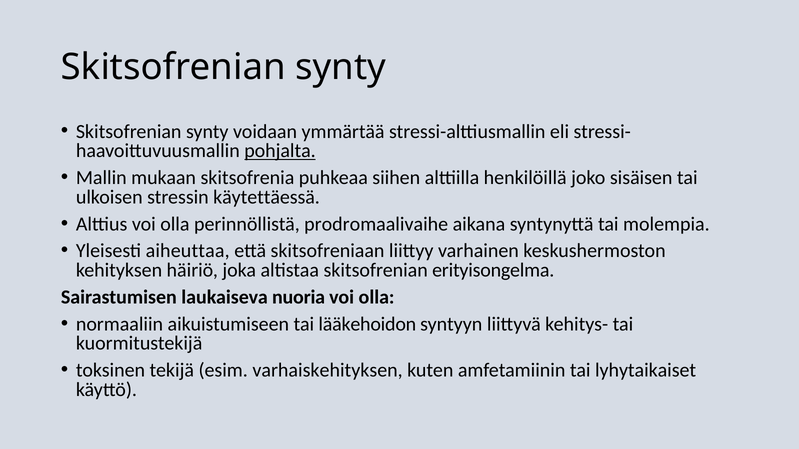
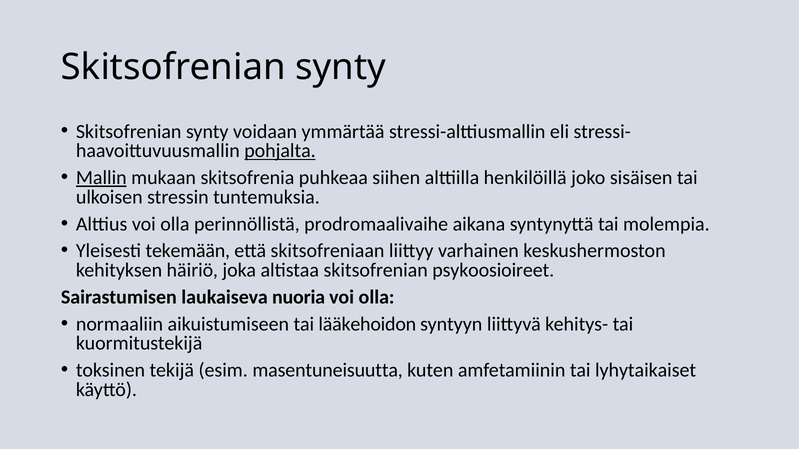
Mallin underline: none -> present
käytettäessä: käytettäessä -> tuntemuksia
aiheuttaa: aiheuttaa -> tekemään
erityisongelma: erityisongelma -> psykoosioireet
varhaiskehityksen: varhaiskehityksen -> masentuneisuutta
